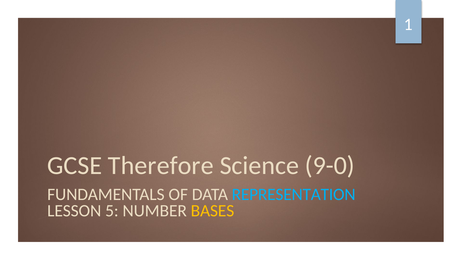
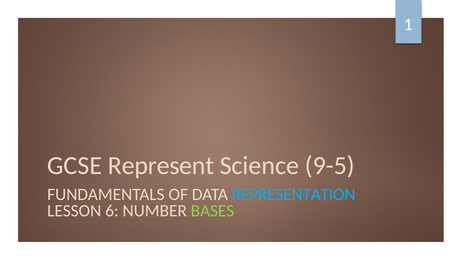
Therefore: Therefore -> Represent
9-0: 9-0 -> 9-5
5: 5 -> 6
BASES colour: yellow -> light green
